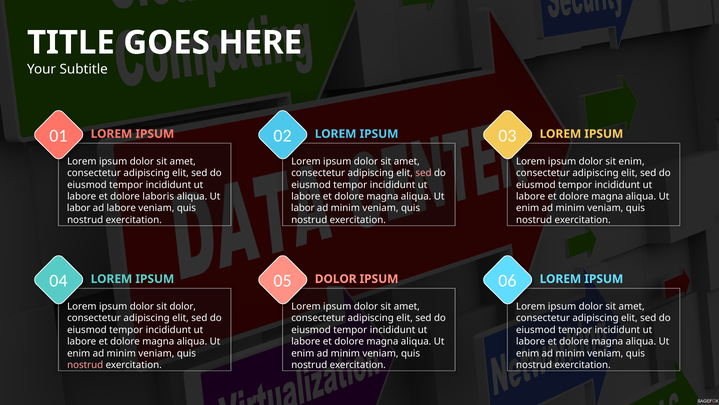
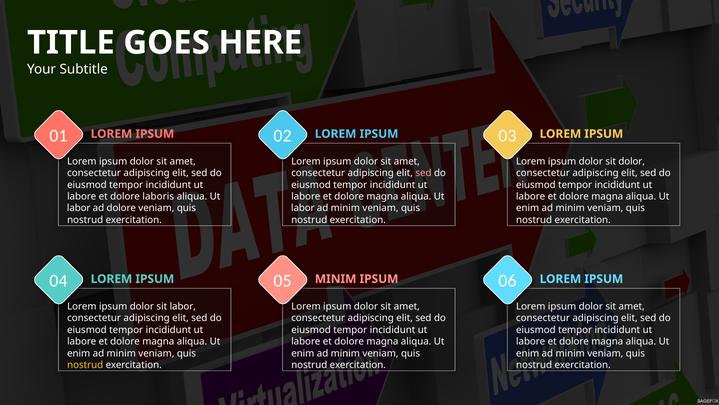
sit enim: enim -> dolor
ad labore: labore -> dolore
04 DOLOR: DOLOR -> MINIM
sit dolor: dolor -> labor
nostrud at (85, 365) colour: pink -> yellow
